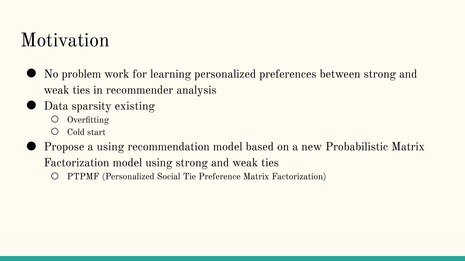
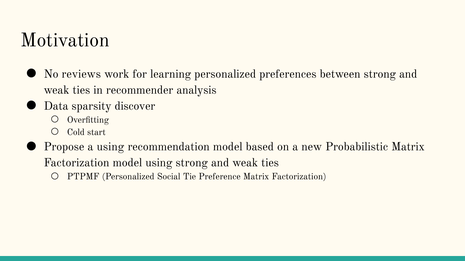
problem: problem -> reviews
existing: existing -> discover
